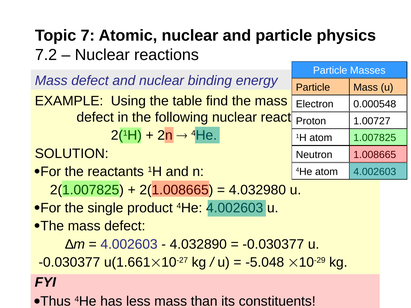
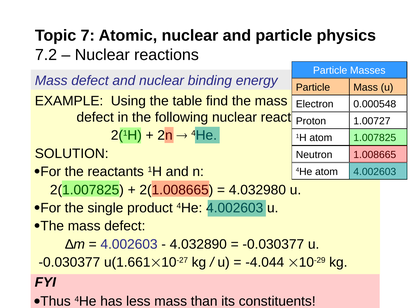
-5.048: -5.048 -> -4.044
